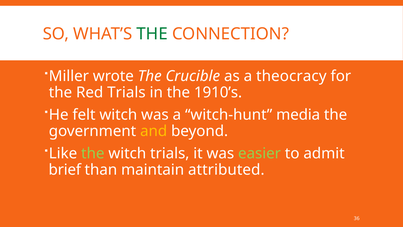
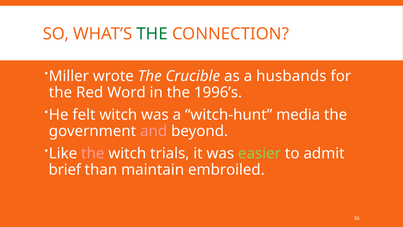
theocracy: theocracy -> husbands
Red Trials: Trials -> Word
1910’s: 1910’s -> 1996’s
and colour: yellow -> pink
the at (93, 153) colour: light green -> pink
attributed: attributed -> embroiled
